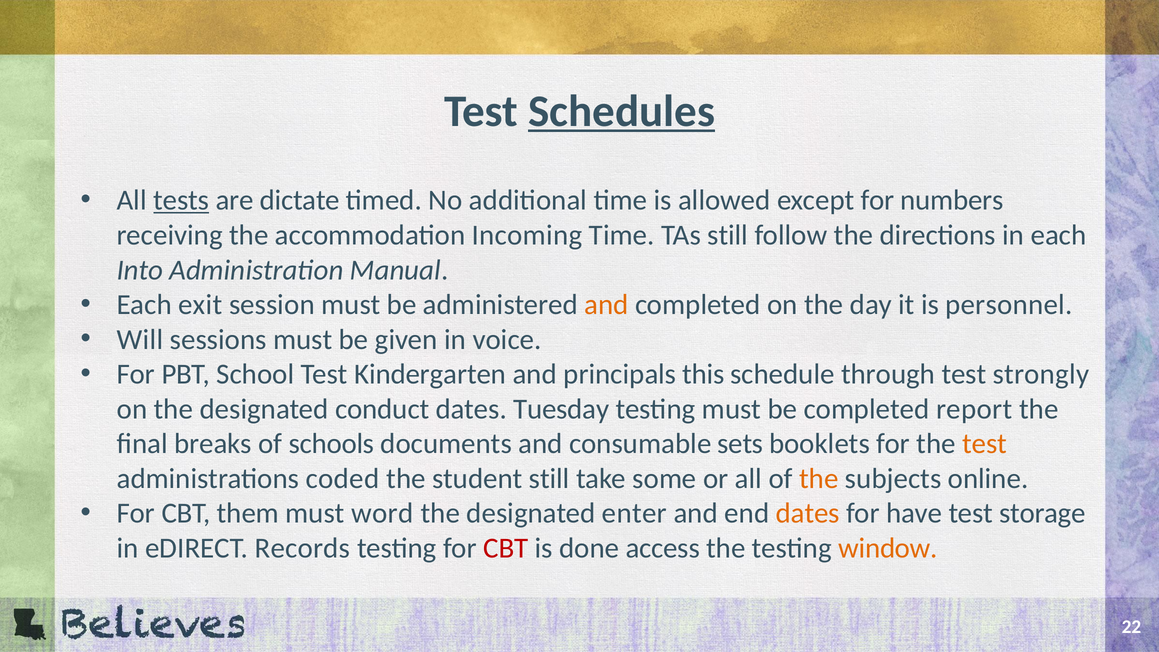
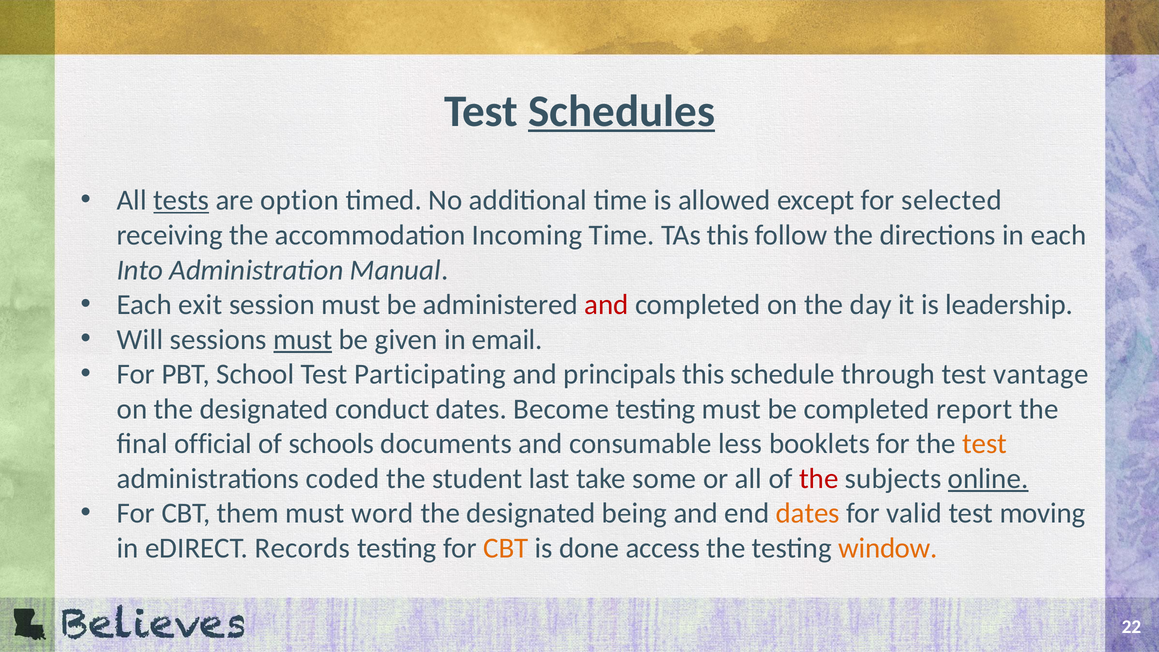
dictate: dictate -> option
numbers: numbers -> selected
TAs still: still -> this
and at (606, 305) colour: orange -> red
personnel: personnel -> leadership
must at (303, 339) underline: none -> present
voice: voice -> email
Kindergarten: Kindergarten -> Participating
strongly: strongly -> vantage
Tuesday: Tuesday -> Become
breaks: breaks -> official
sets: sets -> less
student still: still -> last
the at (819, 479) colour: orange -> red
online underline: none -> present
enter: enter -> being
have: have -> valid
storage: storage -> moving
CBT at (506, 548) colour: red -> orange
